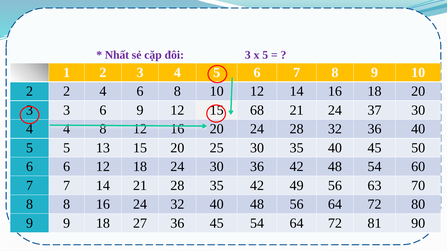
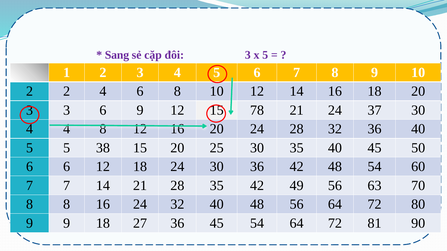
Nhất: Nhất -> Sang
68: 68 -> 78
13: 13 -> 38
